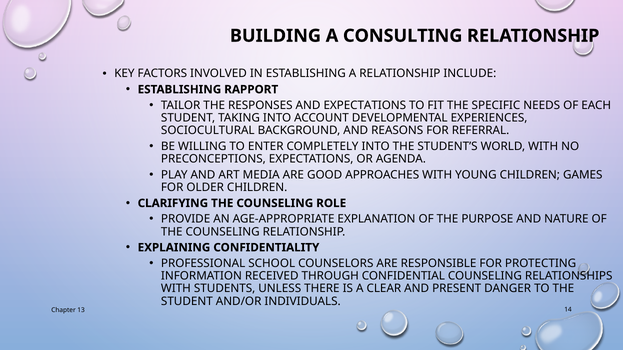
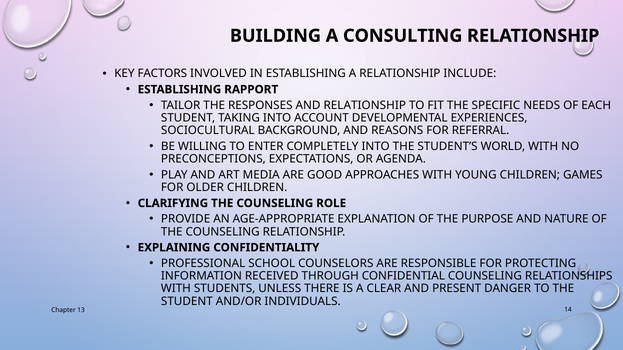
AND EXPECTATIONS: EXPECTATIONS -> RELATIONSHIP
